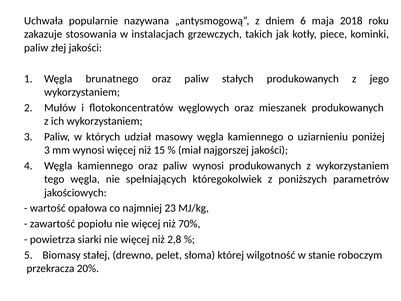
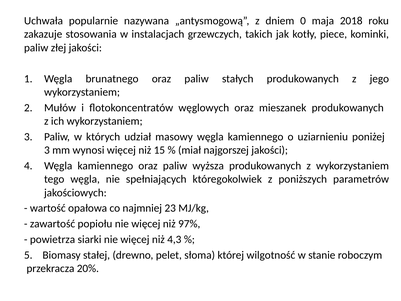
6: 6 -> 0
paliw wynosi: wynosi -> wyższa
70%: 70% -> 97%
2,8: 2,8 -> 4,3
